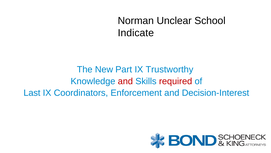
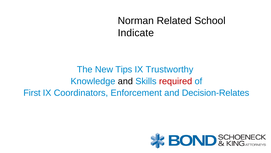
Unclear: Unclear -> Related
Part: Part -> Tips
and at (125, 81) colour: red -> black
Last: Last -> First
Decision-Interest: Decision-Interest -> Decision-Relates
